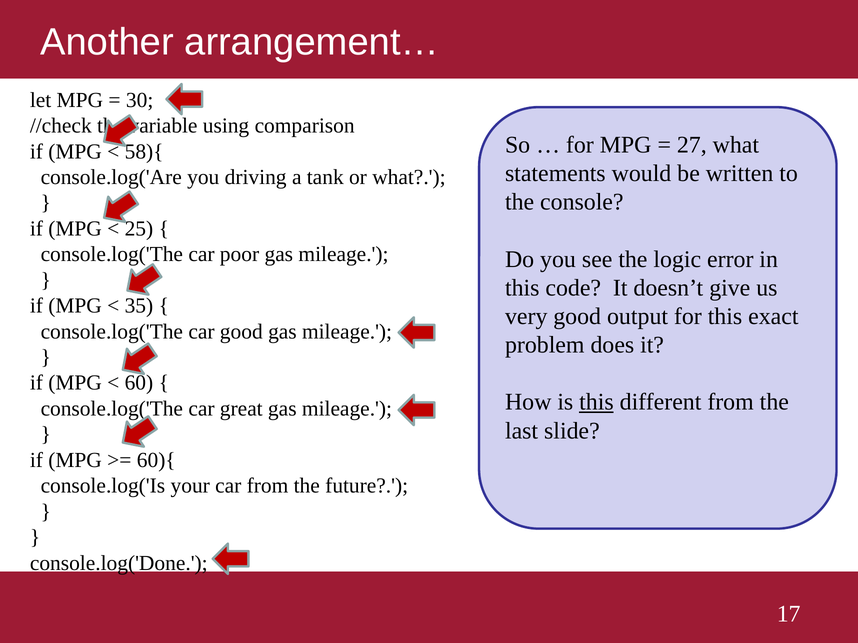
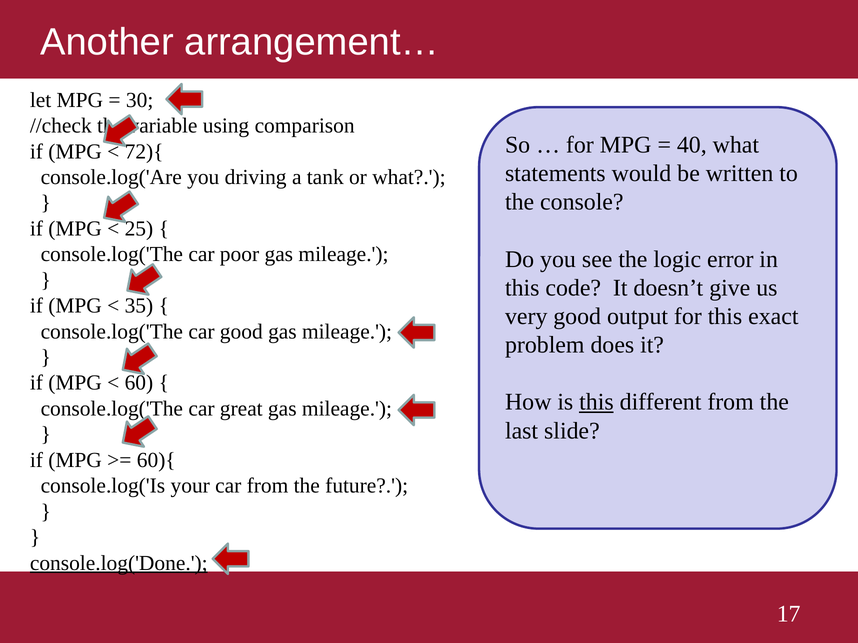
27: 27 -> 40
58){: 58){ -> 72){
console.log('Done underline: none -> present
